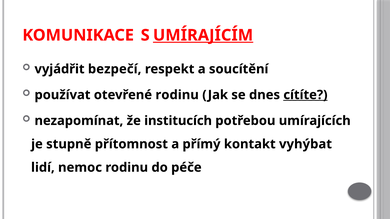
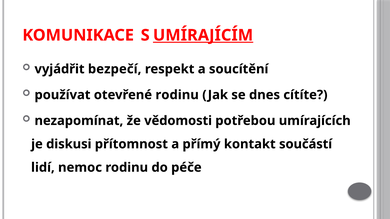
cítíte underline: present -> none
institucích: institucích -> vědomosti
stupně: stupně -> diskusi
vyhýbat: vyhýbat -> součástí
